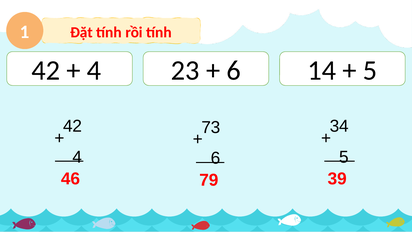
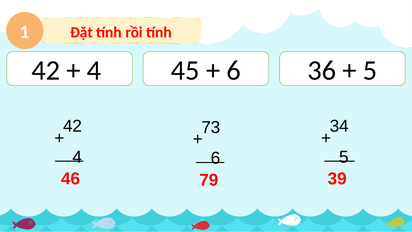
23: 23 -> 45
14: 14 -> 36
